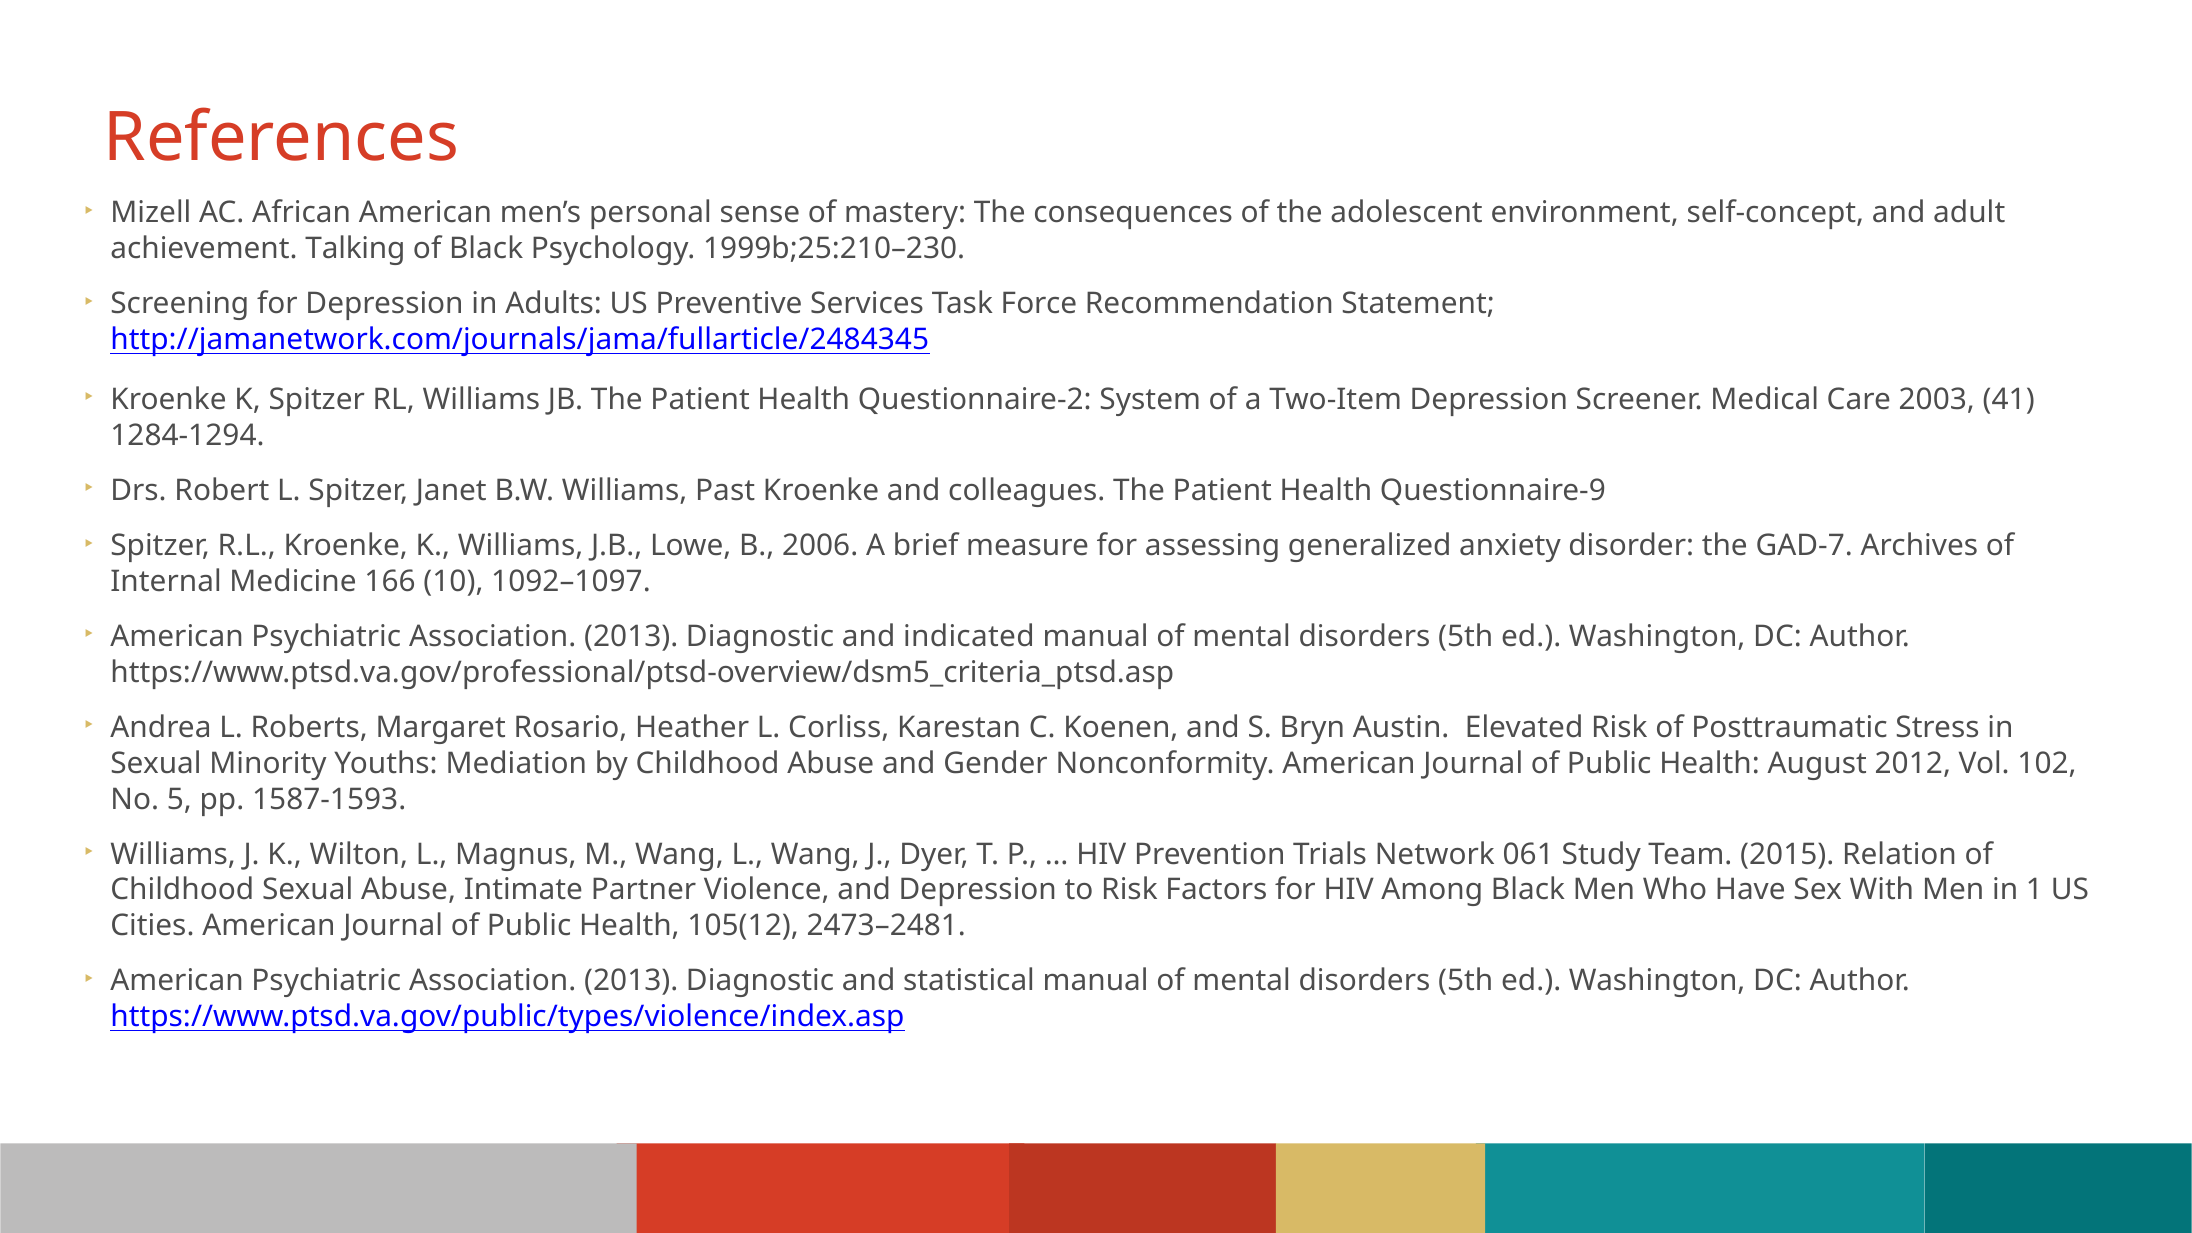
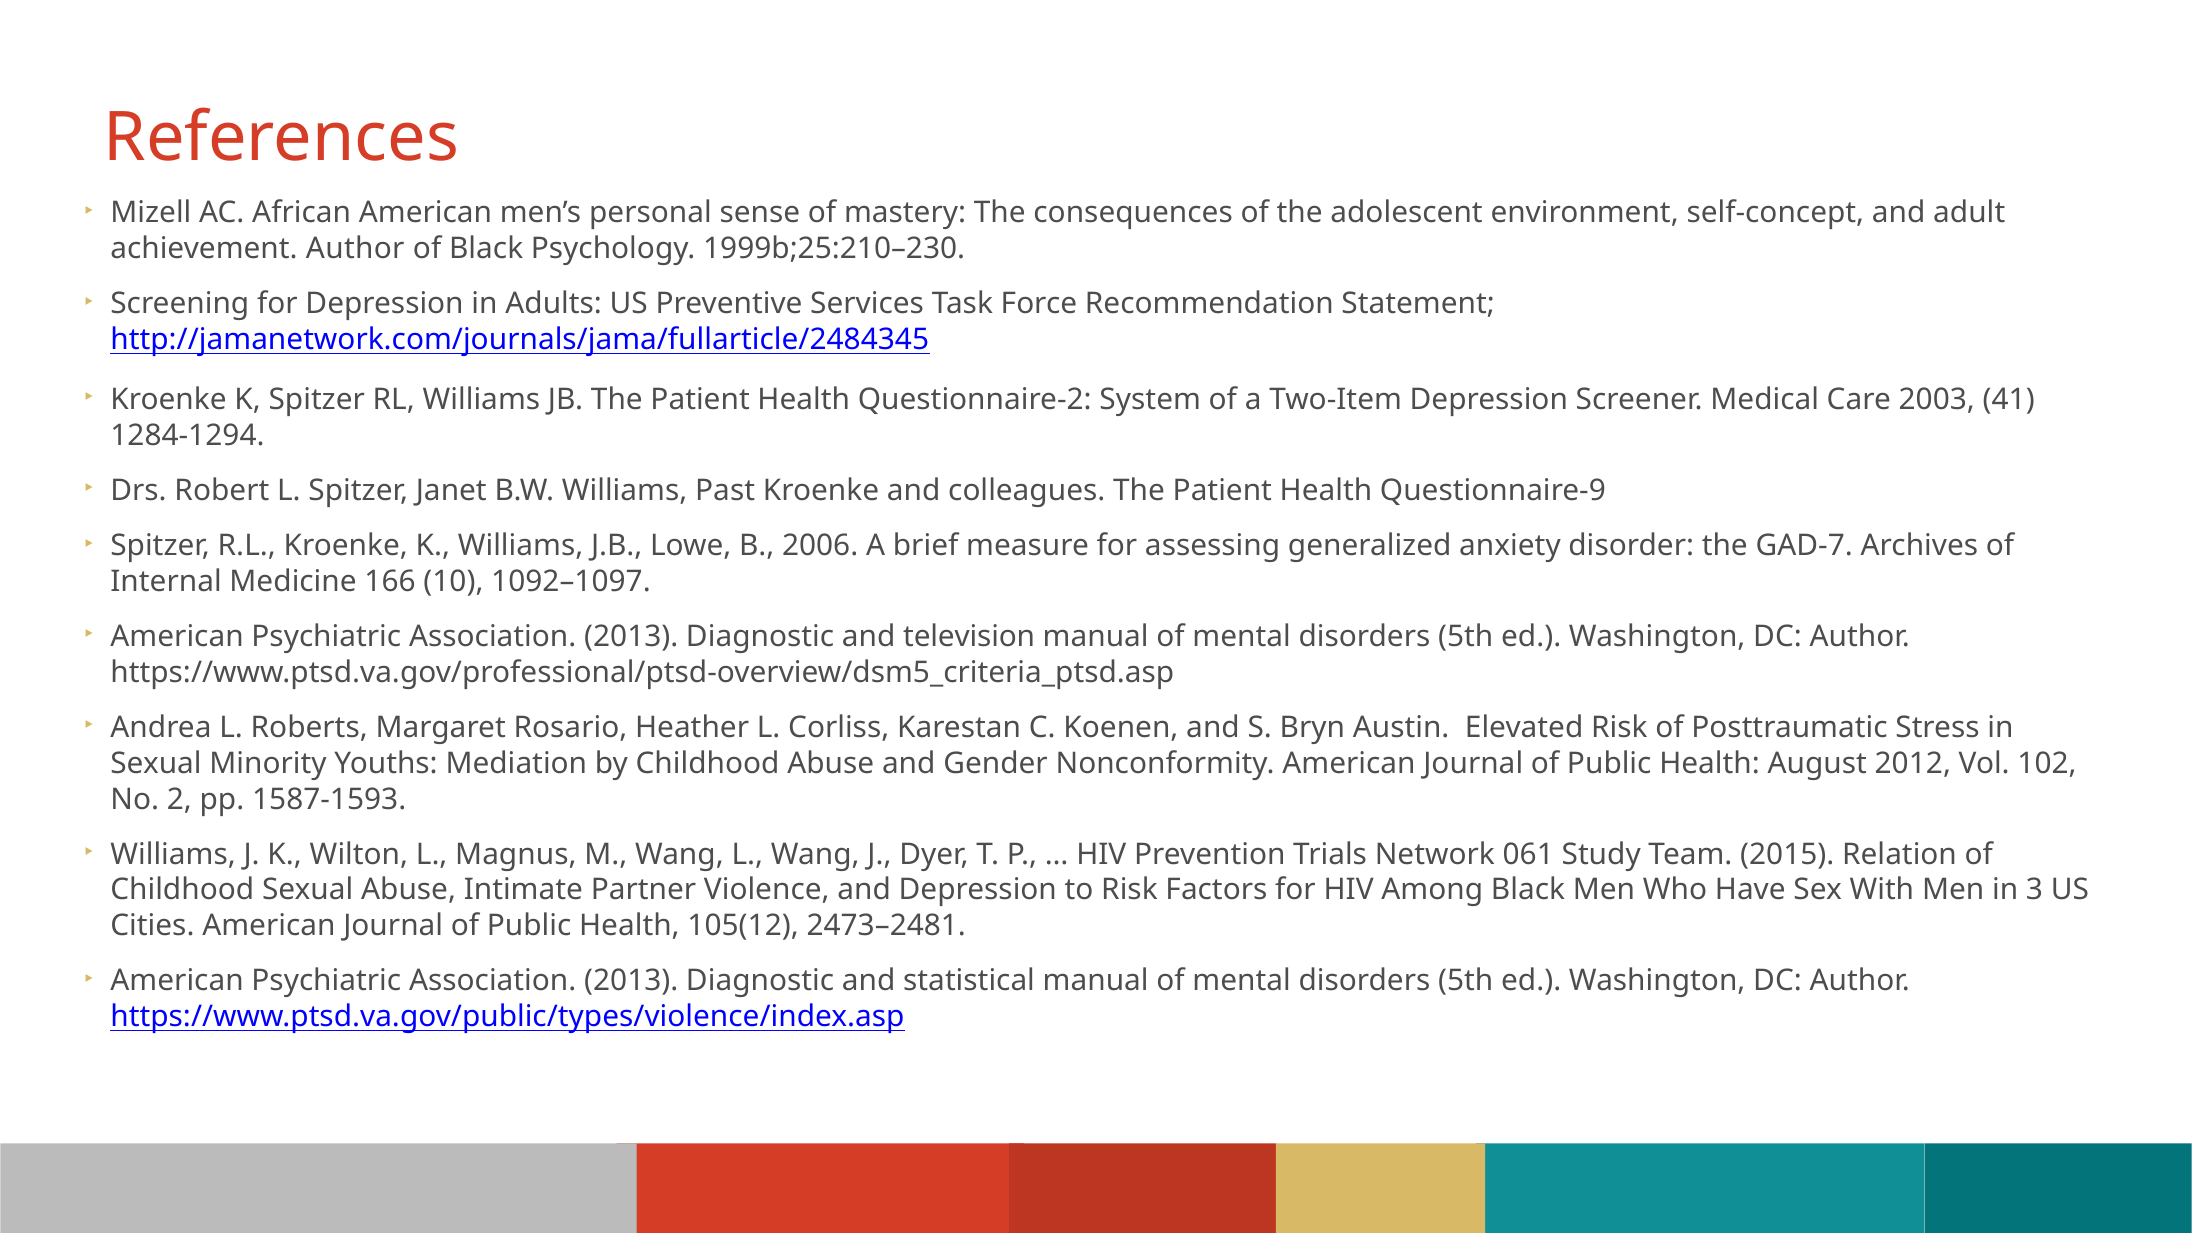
achievement Talking: Talking -> Author
indicated: indicated -> television
5: 5 -> 2
1: 1 -> 3
